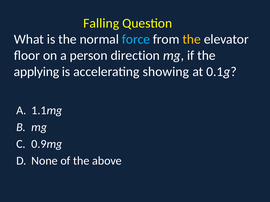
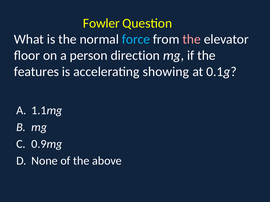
Falling: Falling -> Fowler
the at (192, 39) colour: yellow -> pink
applying: applying -> features
